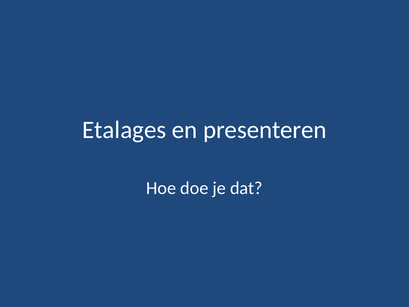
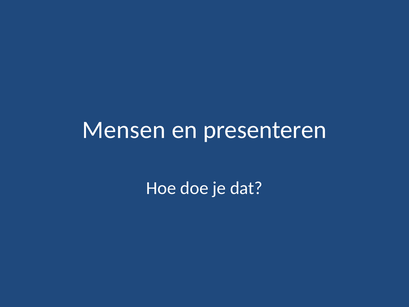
Etalages: Etalages -> Mensen
